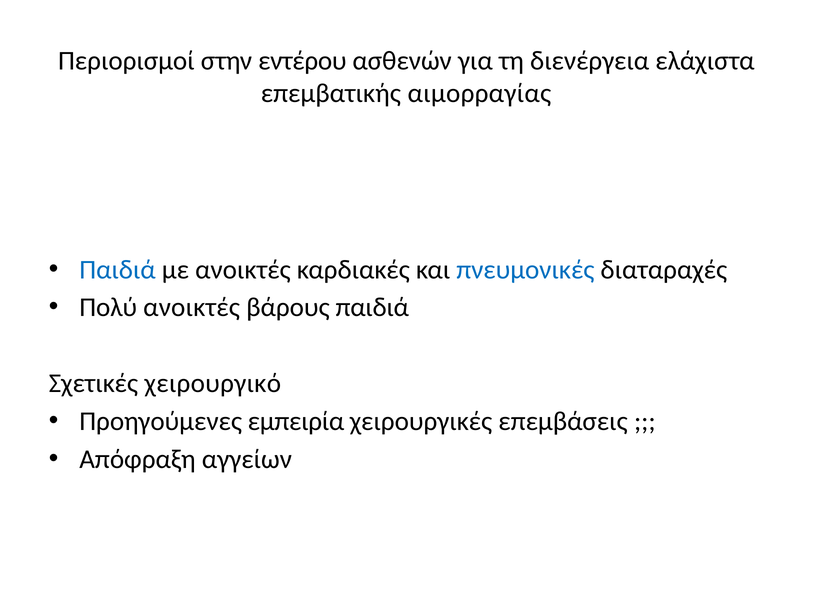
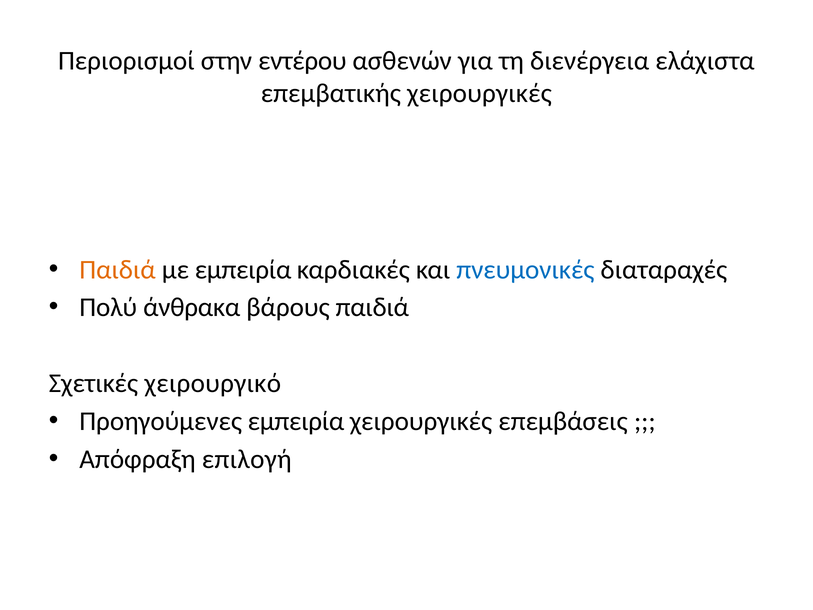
επεμβατικής αιμορραγίας: αιμορραγίας -> χειρουργικές
Παιδιά at (118, 269) colour: blue -> orange
με ανοικτές: ανοικτές -> εμπειρία
Πολύ ανοικτές: ανοικτές -> άνθρακα
αγγείων: αγγείων -> επιλογή
